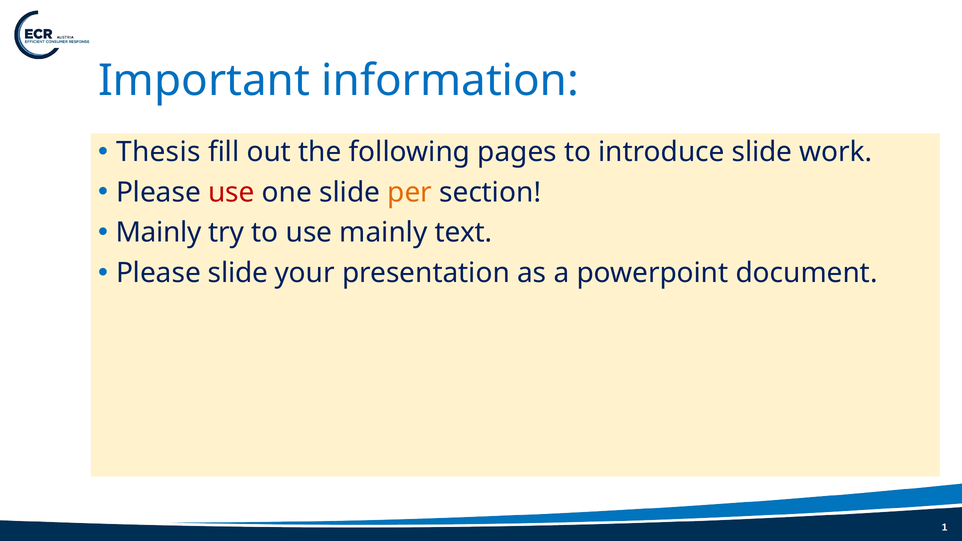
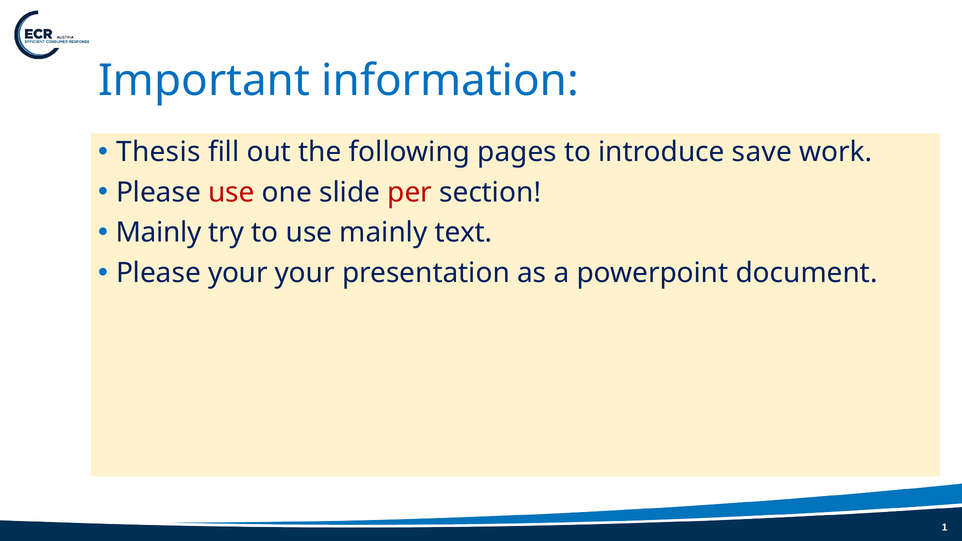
introduce slide: slide -> save
per colour: orange -> red
Please slide: slide -> your
